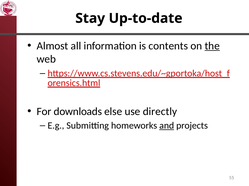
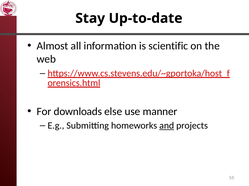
contents: contents -> scientific
the underline: present -> none
directly: directly -> manner
